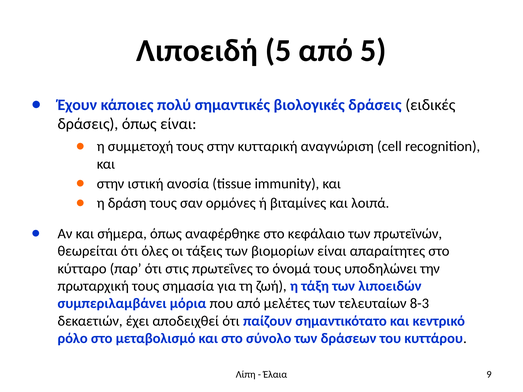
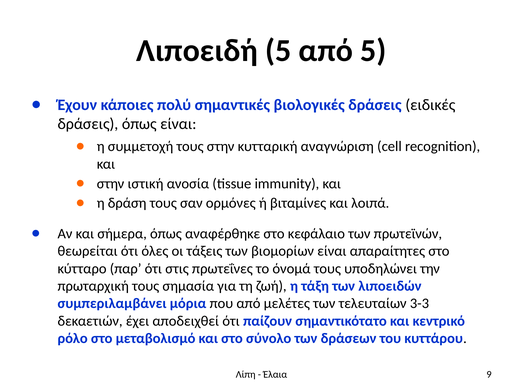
8-3: 8-3 -> 3-3
